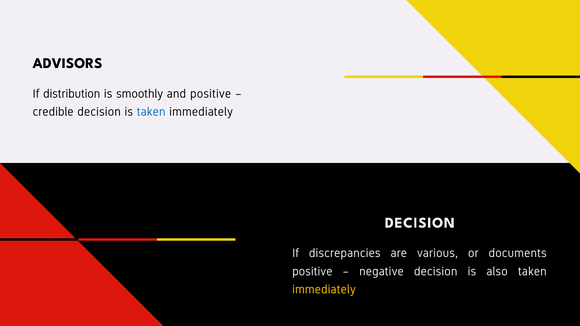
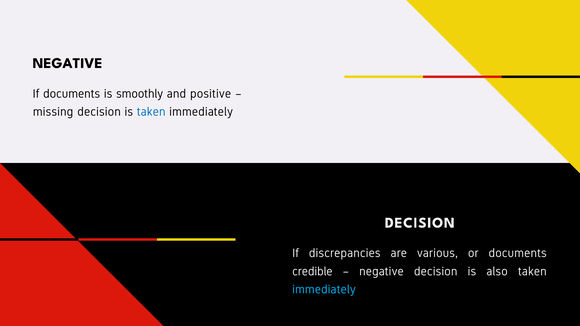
ADVISORS at (68, 63): ADVISORS -> NEGATIVE
If distribution: distribution -> documents
credible: credible -> missing
positive at (312, 272): positive -> credible
immediately at (324, 290) colour: yellow -> light blue
